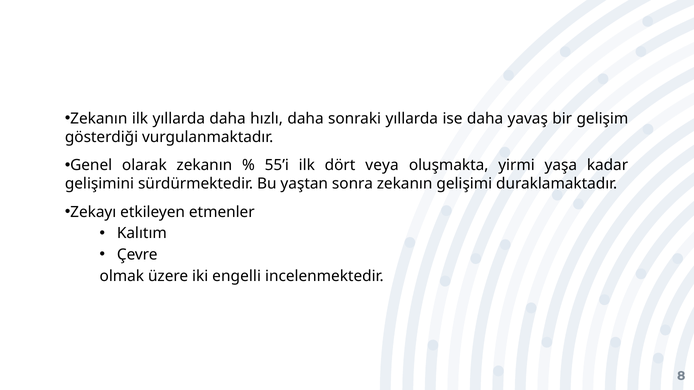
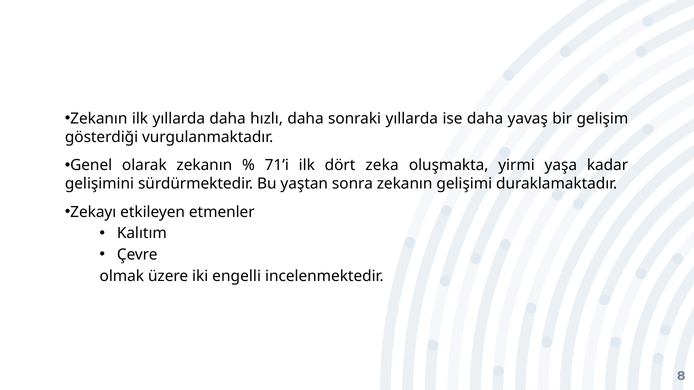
55’i: 55’i -> 71’i
veya: veya -> zeka
